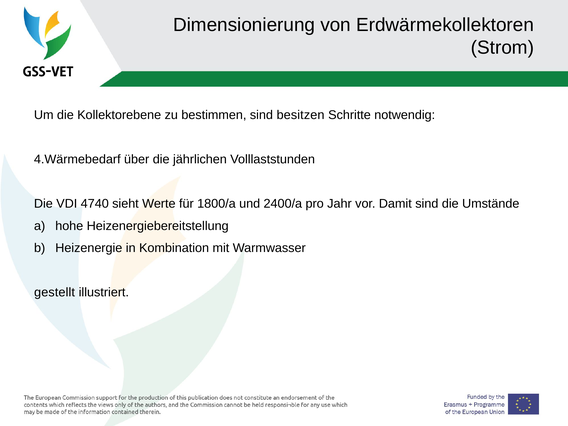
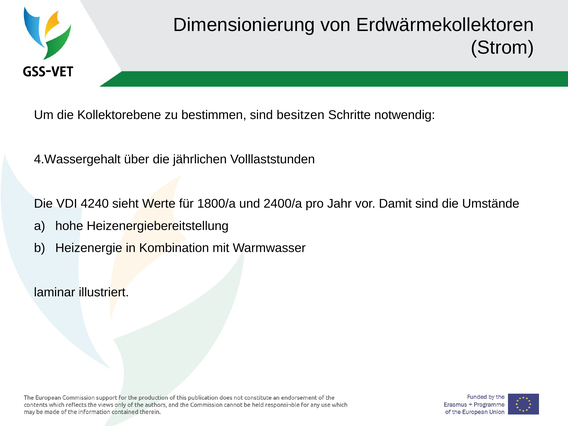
4.Wärmebedarf: 4.Wärmebedarf -> 4.Wassergehalt
4740: 4740 -> 4240
gestellt: gestellt -> laminar
